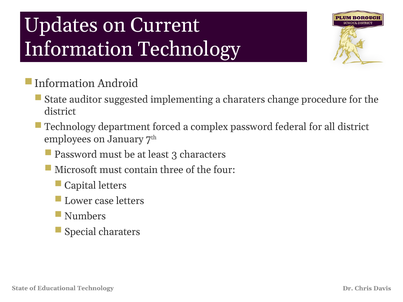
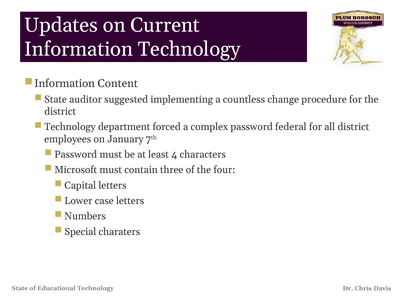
Android: Android -> Content
a charaters: charaters -> countless
3: 3 -> 4
